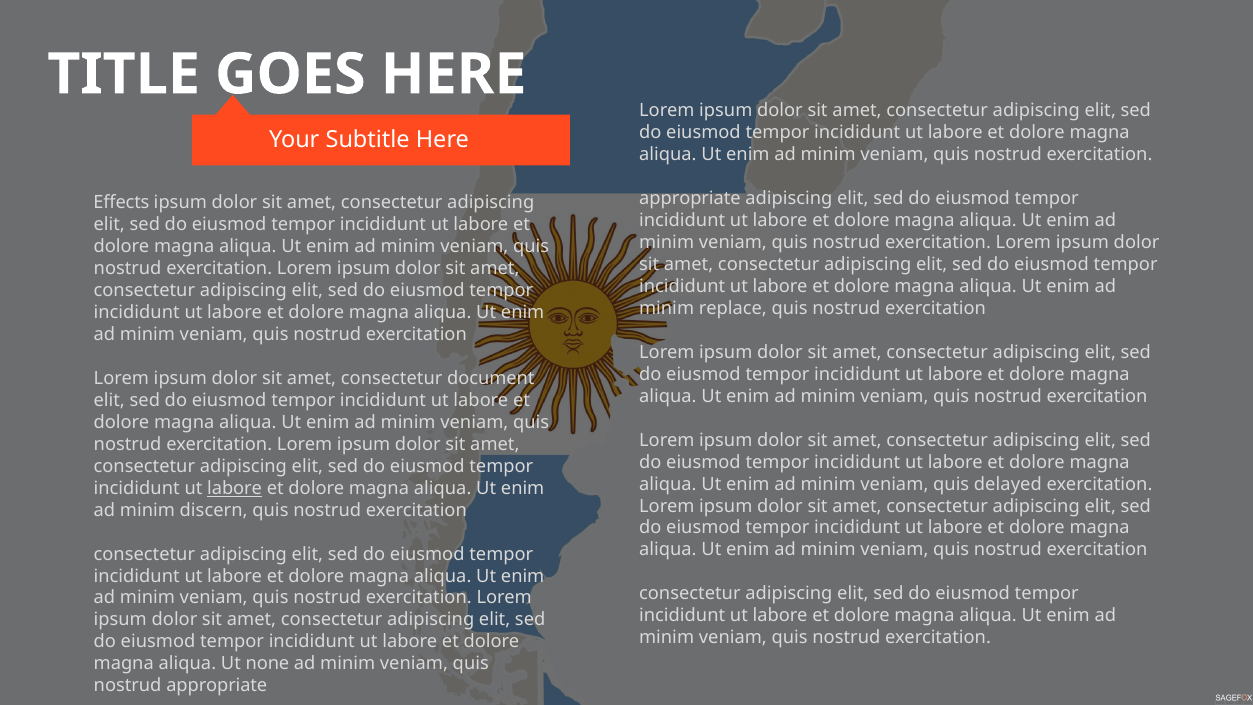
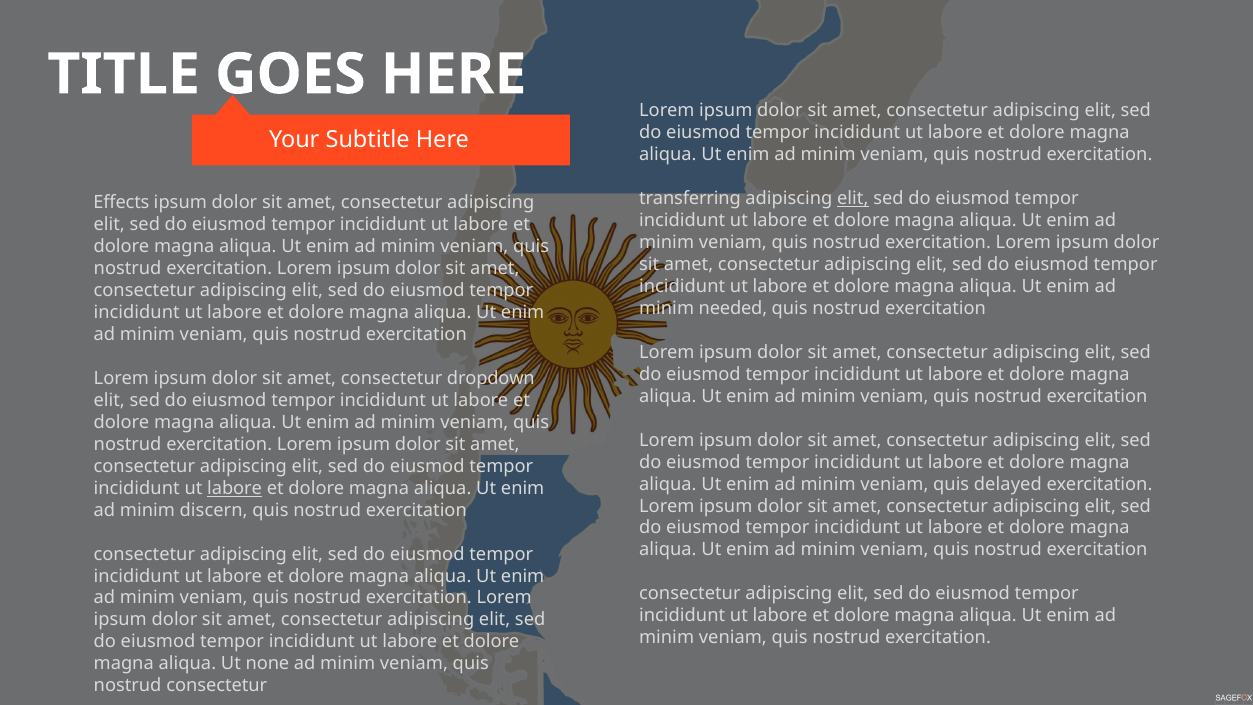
appropriate at (690, 199): appropriate -> transferring
elit at (853, 199) underline: none -> present
replace: replace -> needed
document: document -> dropdown
nostrud appropriate: appropriate -> consectetur
